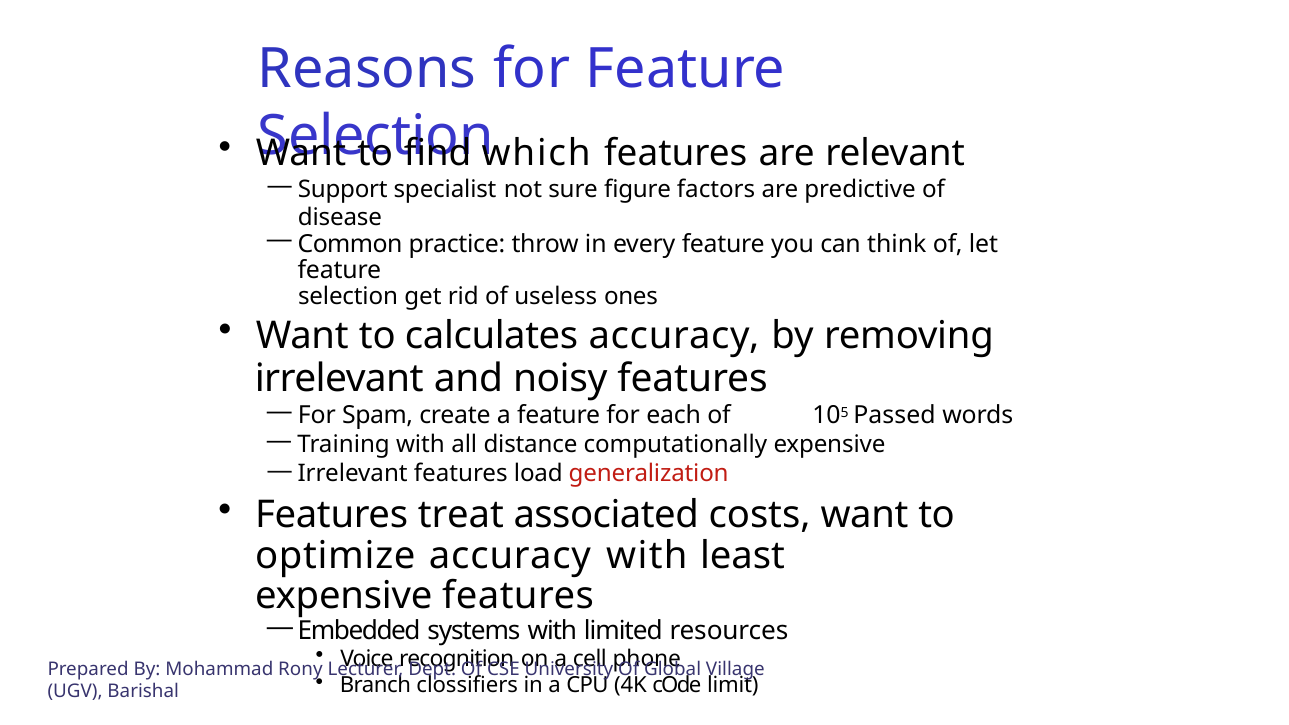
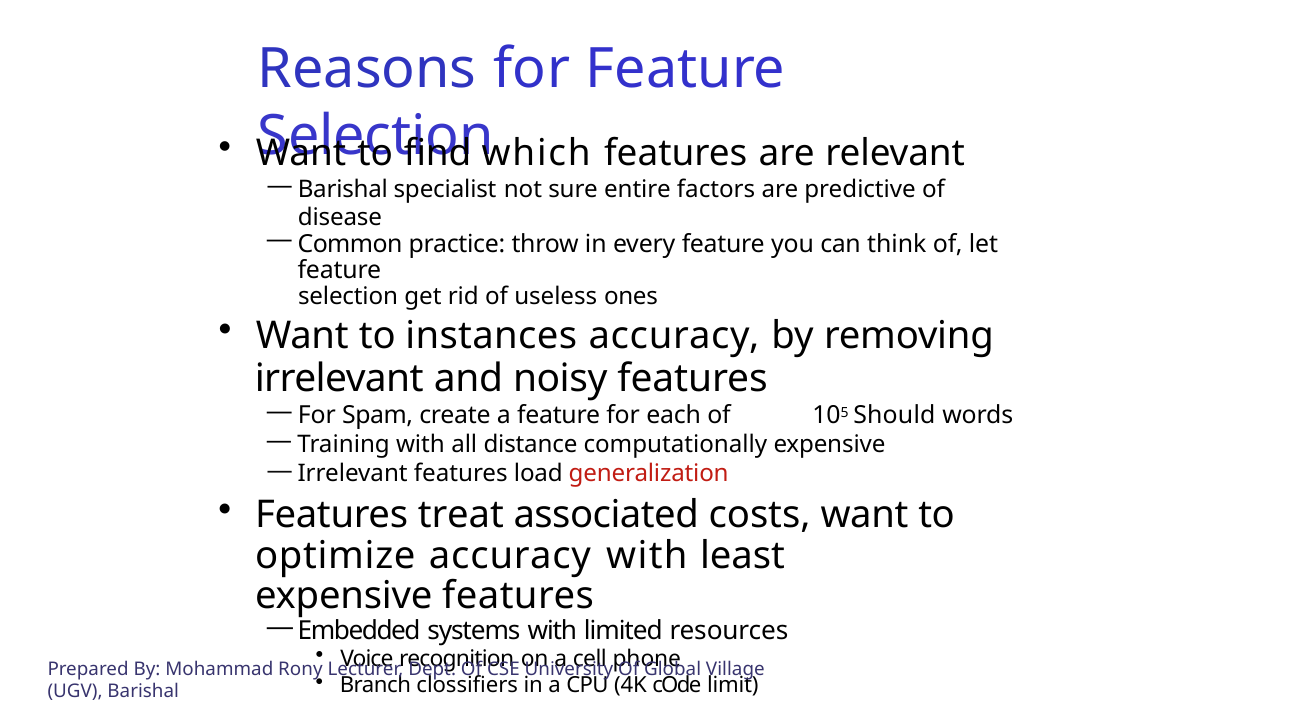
Support at (343, 189): Support -> Barishal
figure: figure -> entire
calculates: calculates -> instances
Passed: Passed -> Should
